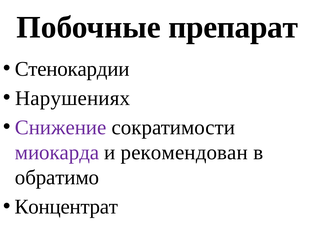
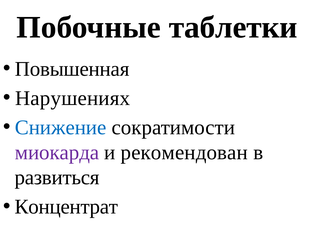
препарат: препарат -> таблетки
Стенокардии: Стенокардии -> Повышенная
Снижение colour: purple -> blue
обратимо: обратимо -> развиться
